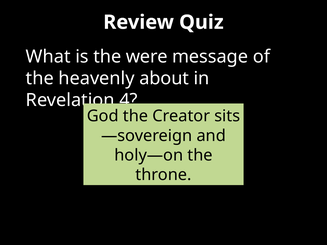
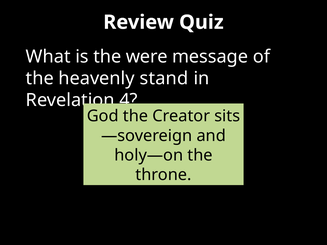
about: about -> stand
